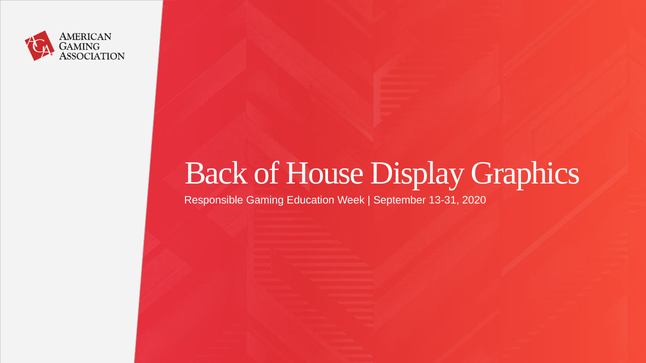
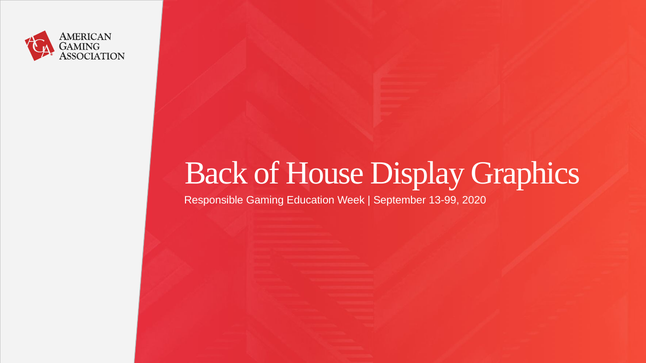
13-31: 13-31 -> 13-99
